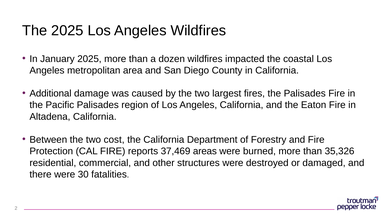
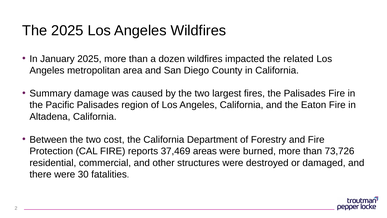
coastal: coastal -> related
Additional: Additional -> Summary
35,326: 35,326 -> 73,726
